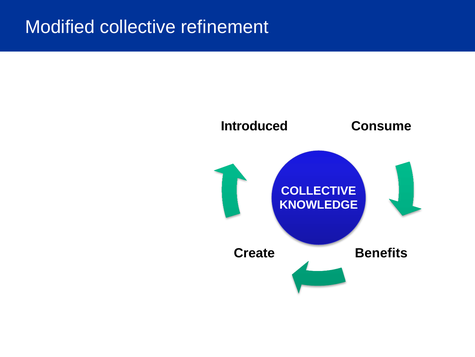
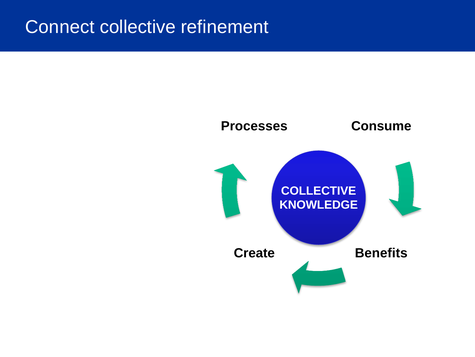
Modified: Modified -> Connect
Introduced: Introduced -> Processes
